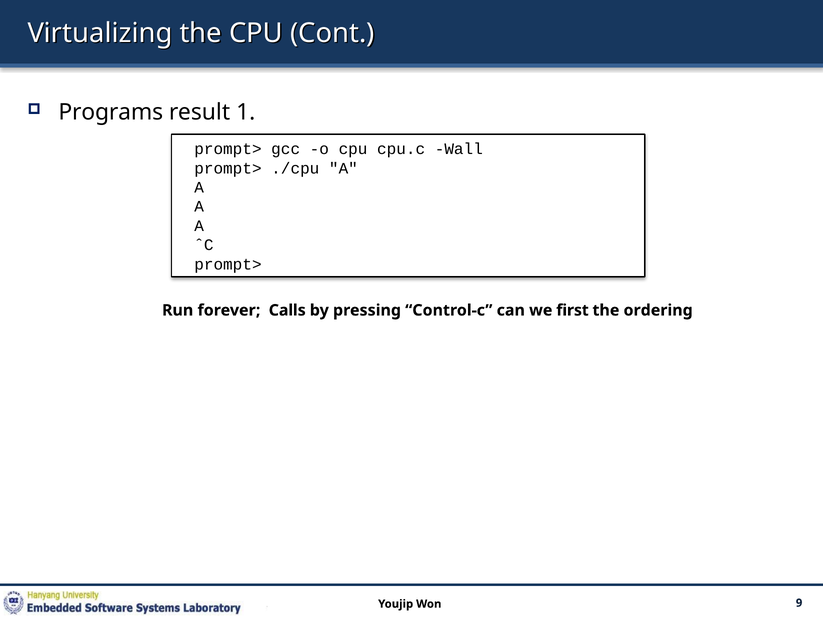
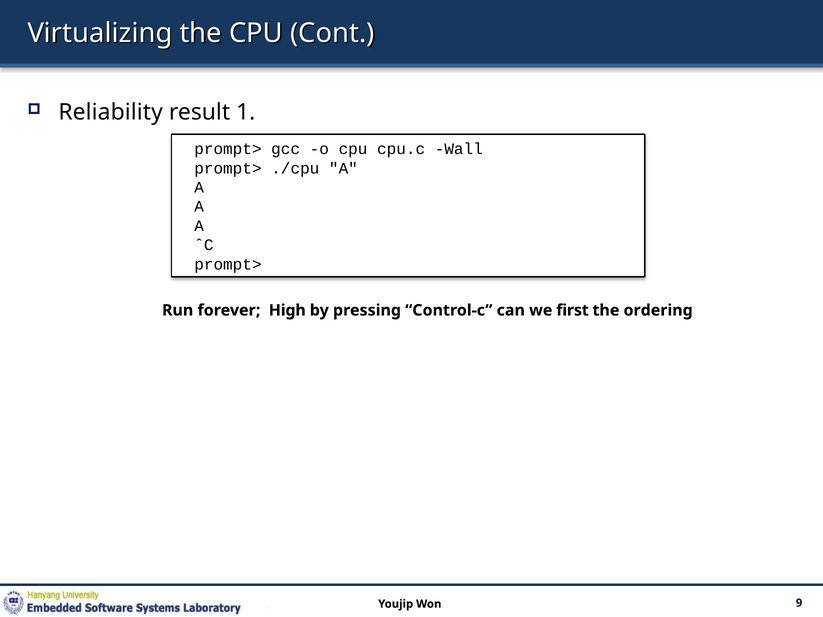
Programs: Programs -> Reliability
Calls: Calls -> High
